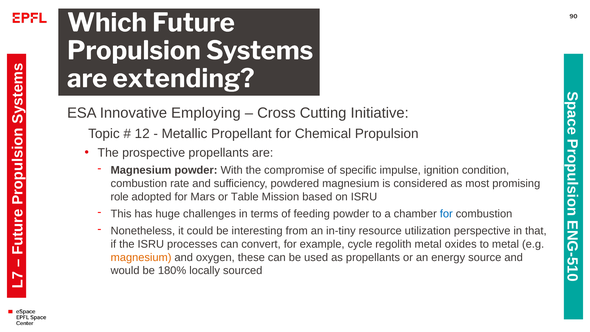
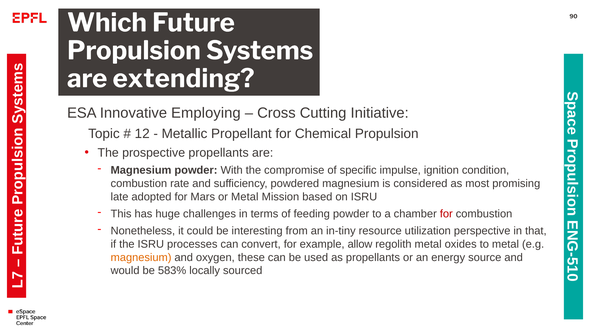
role: role -> late
or Table: Table -> Metal
for at (446, 214) colour: blue -> red
cycle: cycle -> allow
180%: 180% -> 583%
